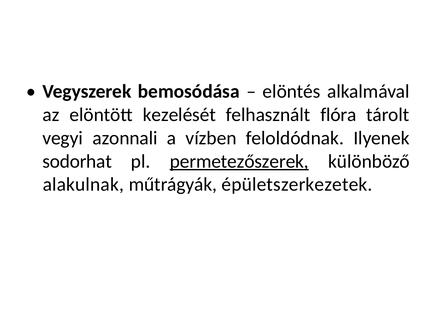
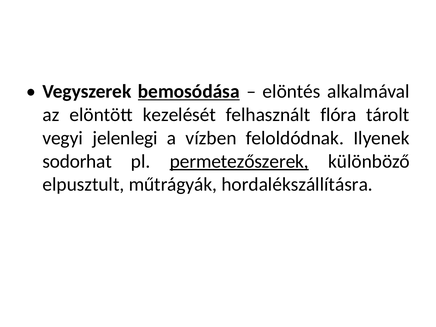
bemosódása underline: none -> present
azonnali: azonnali -> jelenlegi
alakulnak: alakulnak -> elpusztult
épületszerkezetek: épületszerkezetek -> hordalékszállításra
